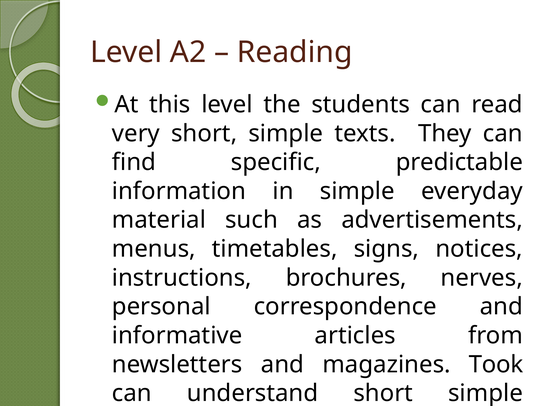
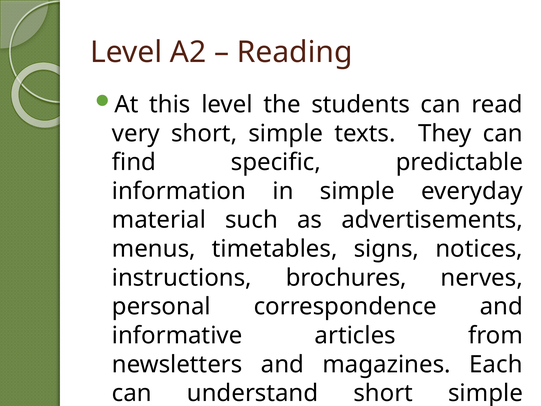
Took: Took -> Each
